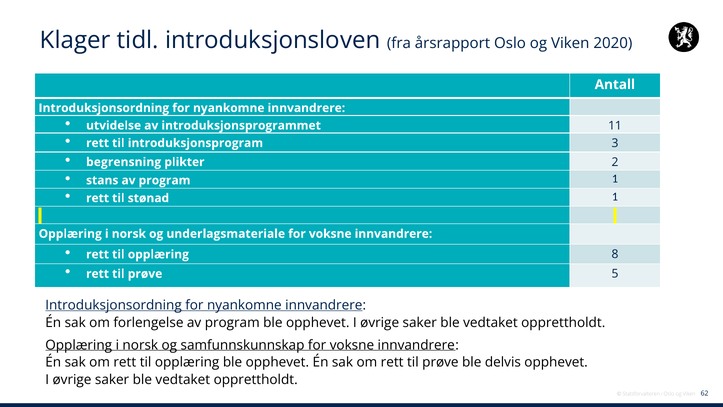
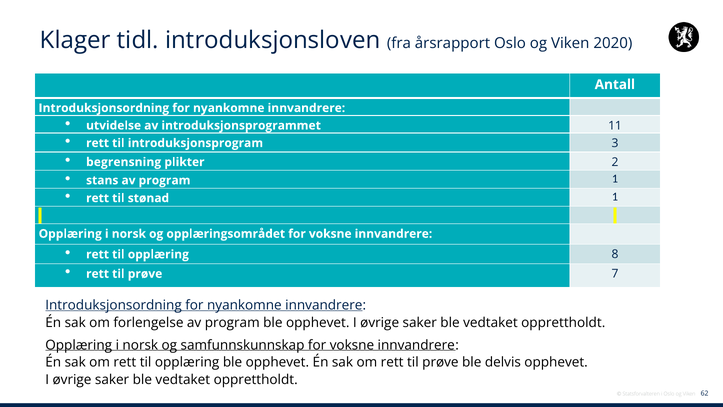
underlagsmateriale: underlagsmateriale -> opplæringsområdet
5: 5 -> 7
